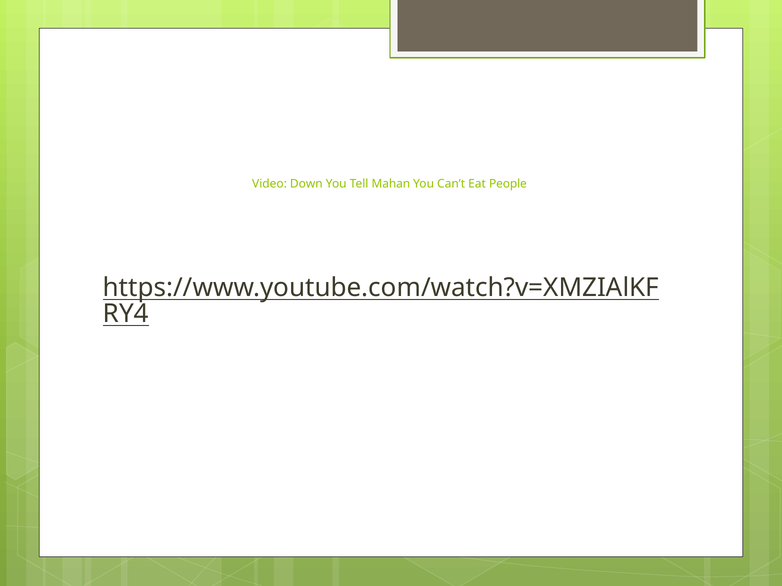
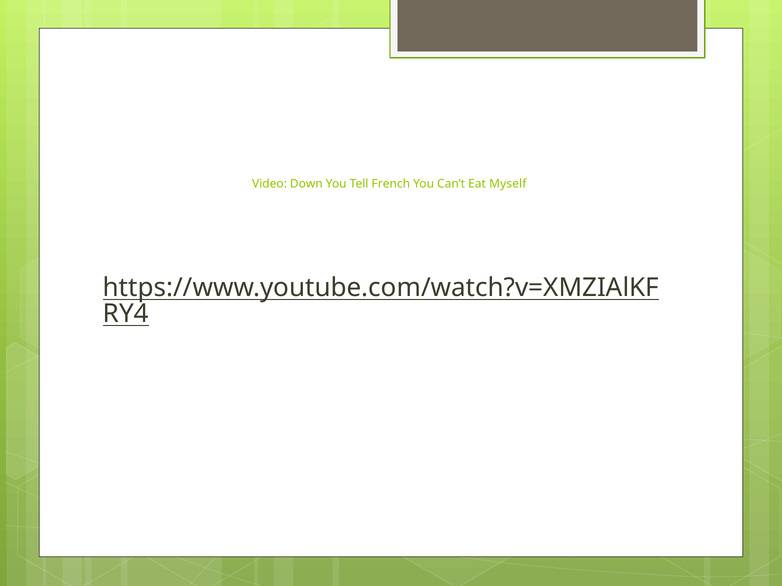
Mahan: Mahan -> French
People: People -> Myself
